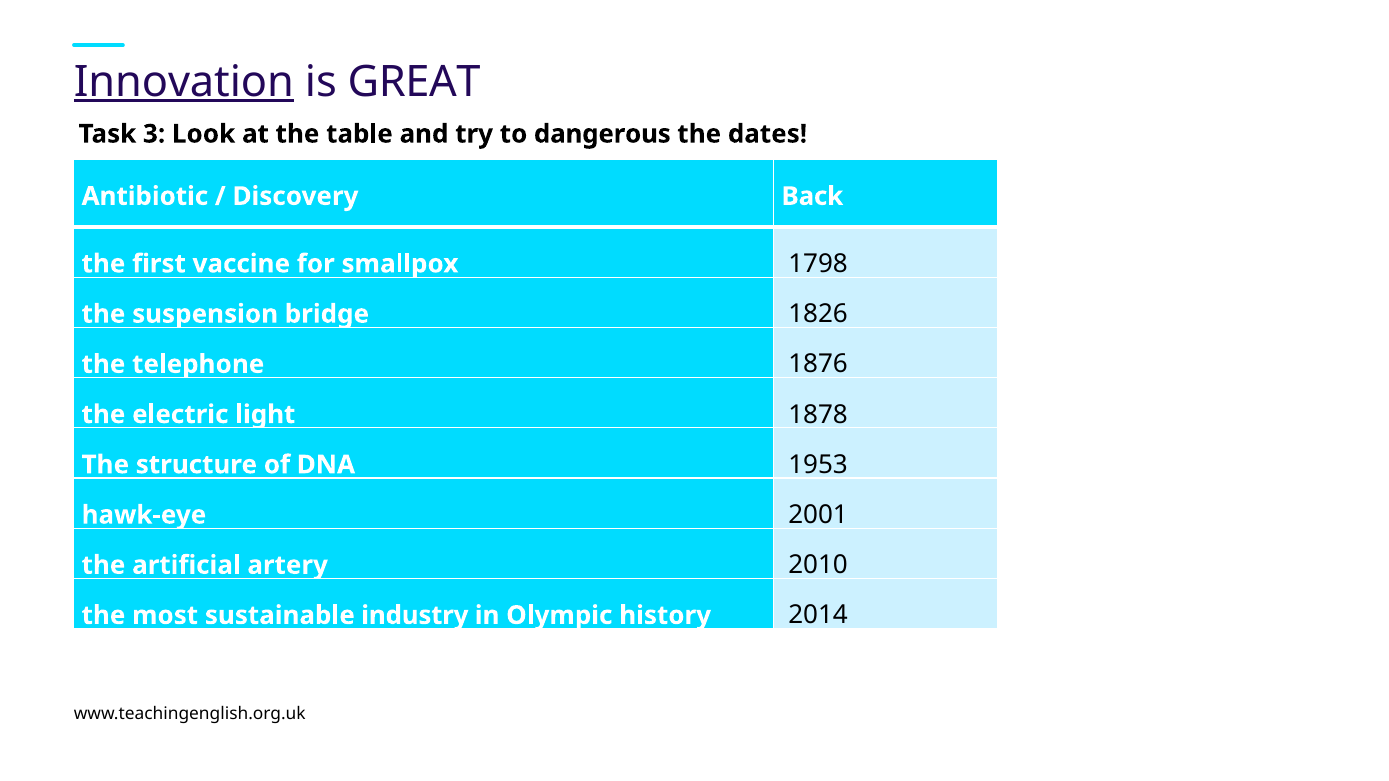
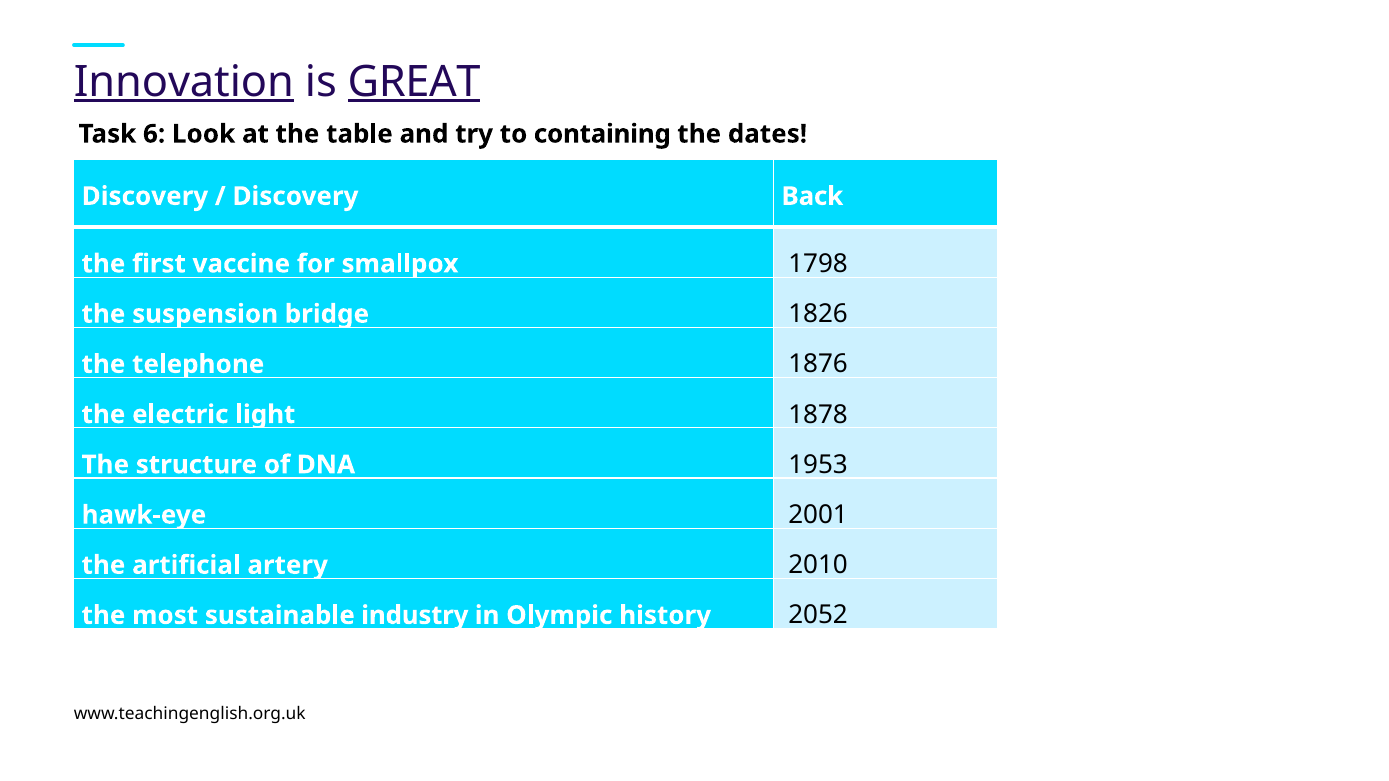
GREAT underline: none -> present
3: 3 -> 6
dangerous: dangerous -> containing
Antibiotic at (145, 196): Antibiotic -> Discovery
2014: 2014 -> 2052
